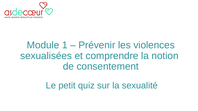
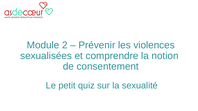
1: 1 -> 2
